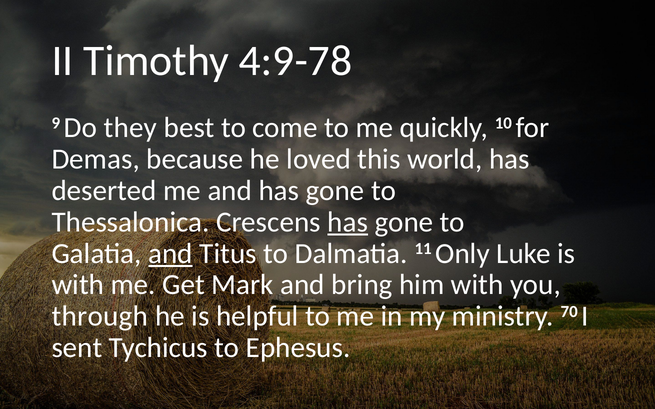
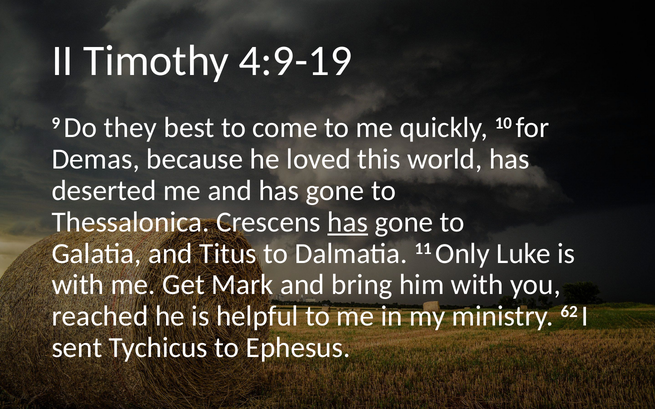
4:9-78: 4:9-78 -> 4:9-19
and at (171, 254) underline: present -> none
through: through -> reached
70: 70 -> 62
